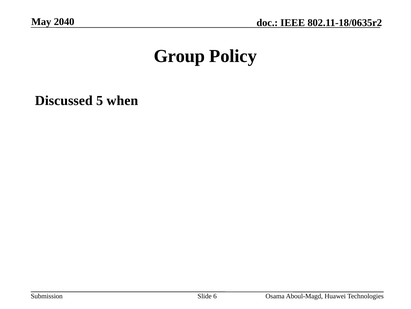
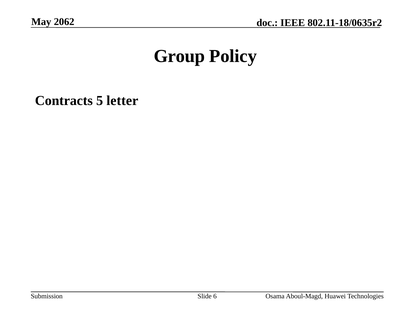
2040: 2040 -> 2062
Discussed: Discussed -> Contracts
when: when -> letter
